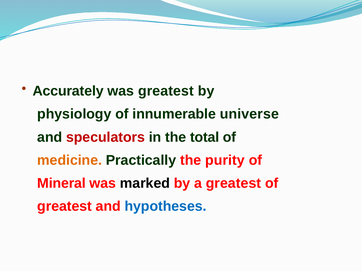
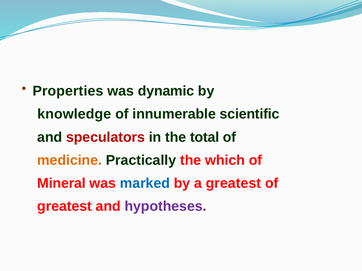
Accurately: Accurately -> Properties
was greatest: greatest -> dynamic
physiology: physiology -> knowledge
universe: universe -> scientific
purity: purity -> which
marked colour: black -> blue
hypotheses colour: blue -> purple
